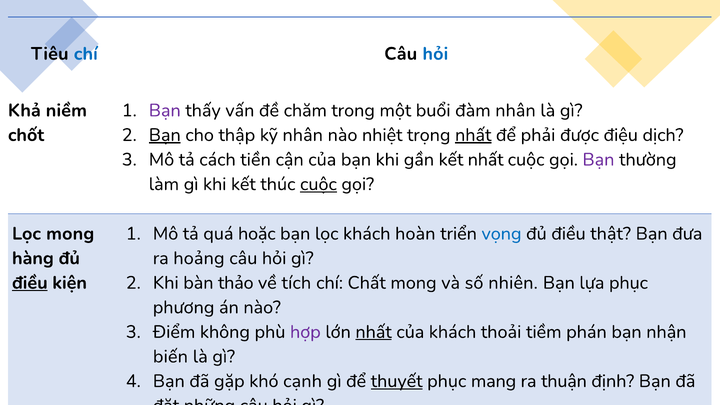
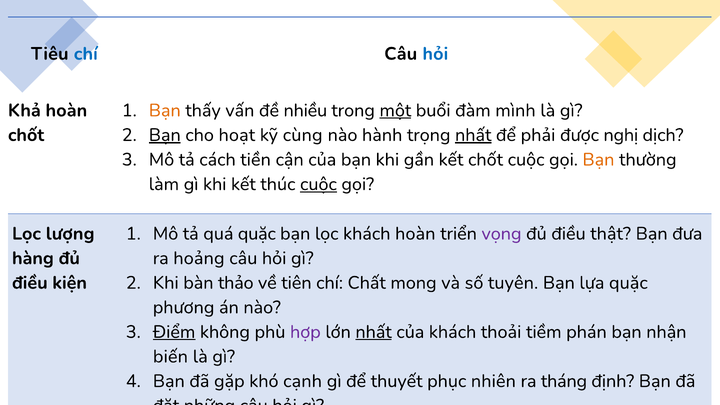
Khả niềm: niềm -> hoàn
Bạn at (165, 110) colour: purple -> orange
chăm: chăm -> nhiều
một underline: none -> present
đàm nhân: nhân -> mình
thập: thập -> hoạt
kỹ nhân: nhân -> cùng
nhiệt: nhiệt -> hành
điệu: điệu -> nghị
kết nhất: nhất -> chốt
Bạn at (598, 160) colour: purple -> orange
Lọc mong: mong -> lượng
quá hoặc: hoặc -> quặc
vọng colour: blue -> purple
điều at (30, 283) underline: present -> none
tích: tích -> tiên
nhiên: nhiên -> tuyên
lựa phục: phục -> quặc
Điểm underline: none -> present
thuyết underline: present -> none
mang: mang -> nhiên
thuận: thuận -> tháng
